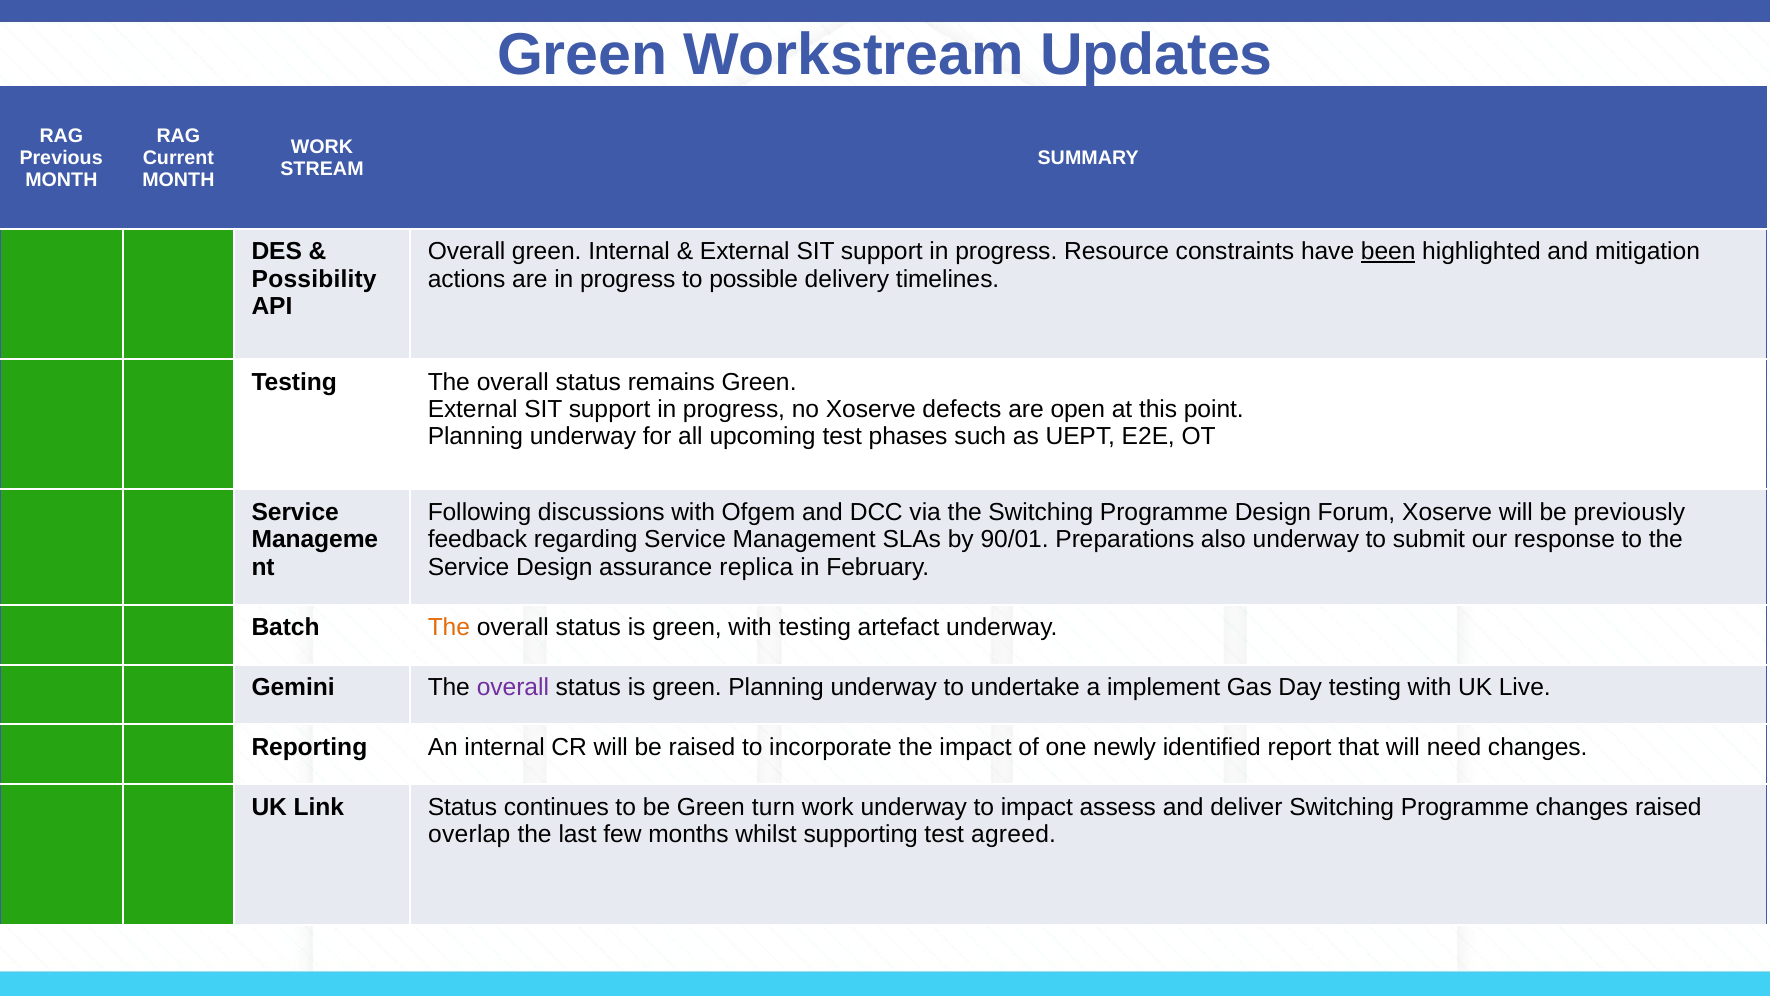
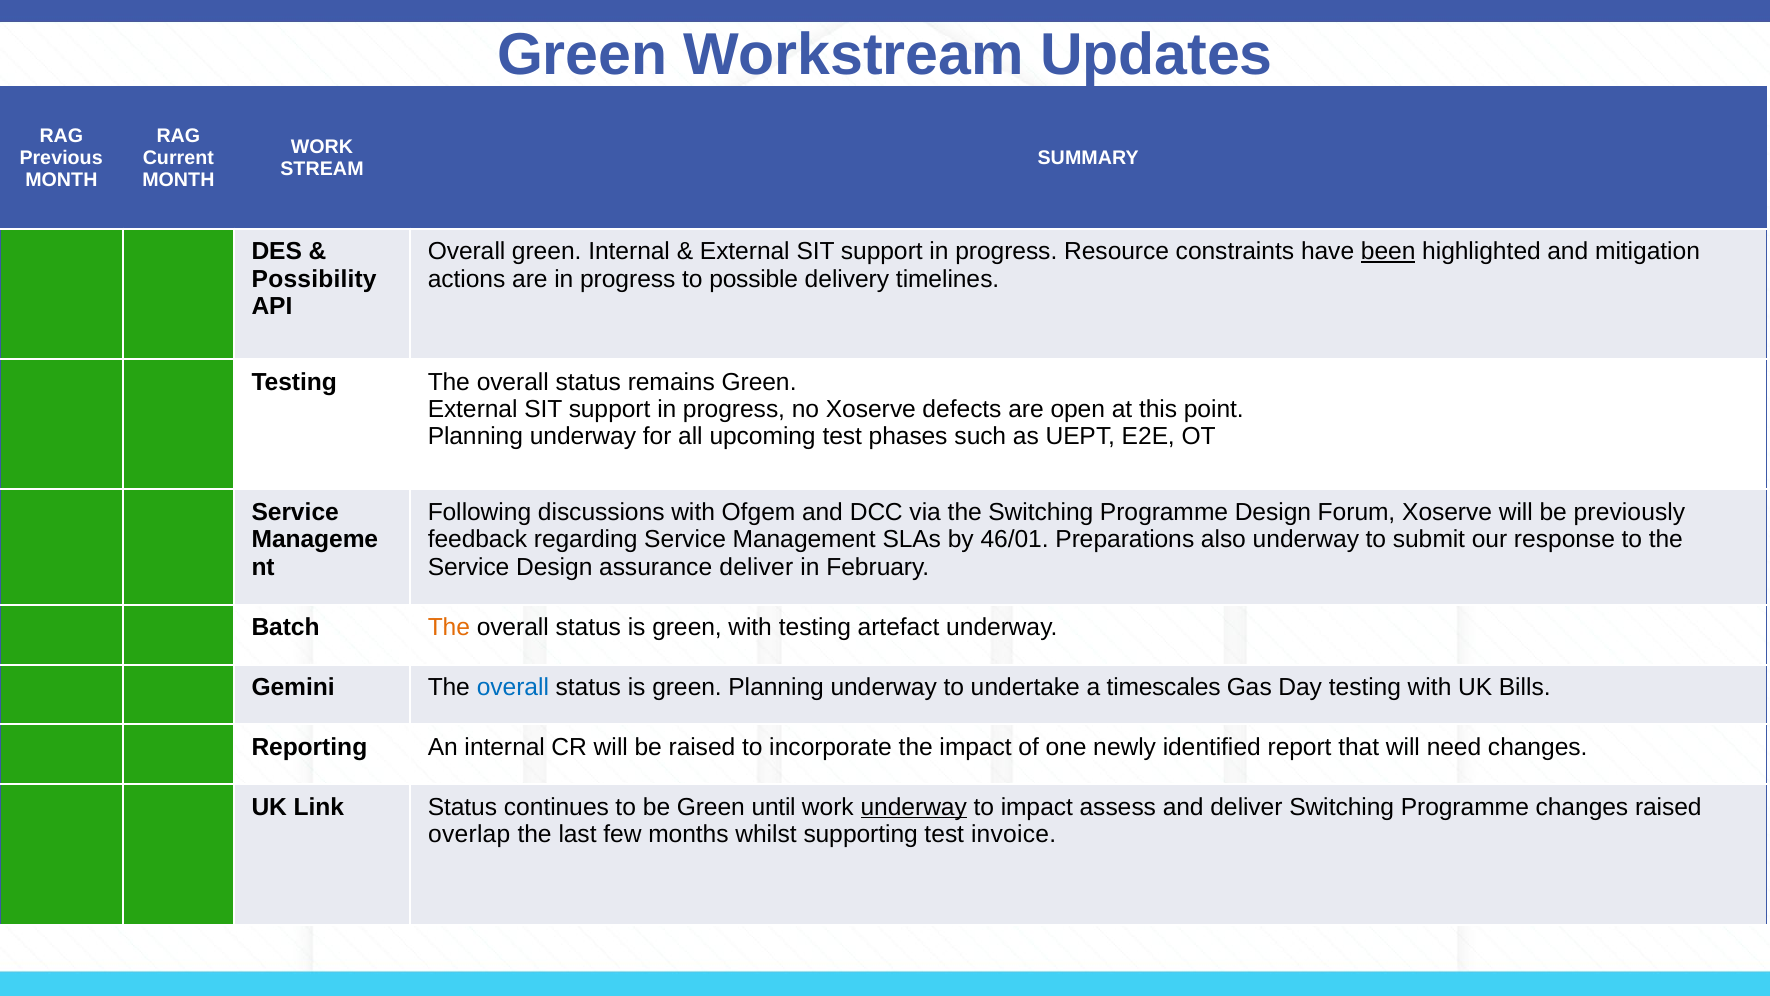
90/01: 90/01 -> 46/01
assurance replica: replica -> deliver
overall at (513, 687) colour: purple -> blue
implement: implement -> timescales
Live: Live -> Bills
turn: turn -> until
underway at (914, 807) underline: none -> present
agreed: agreed -> invoice
